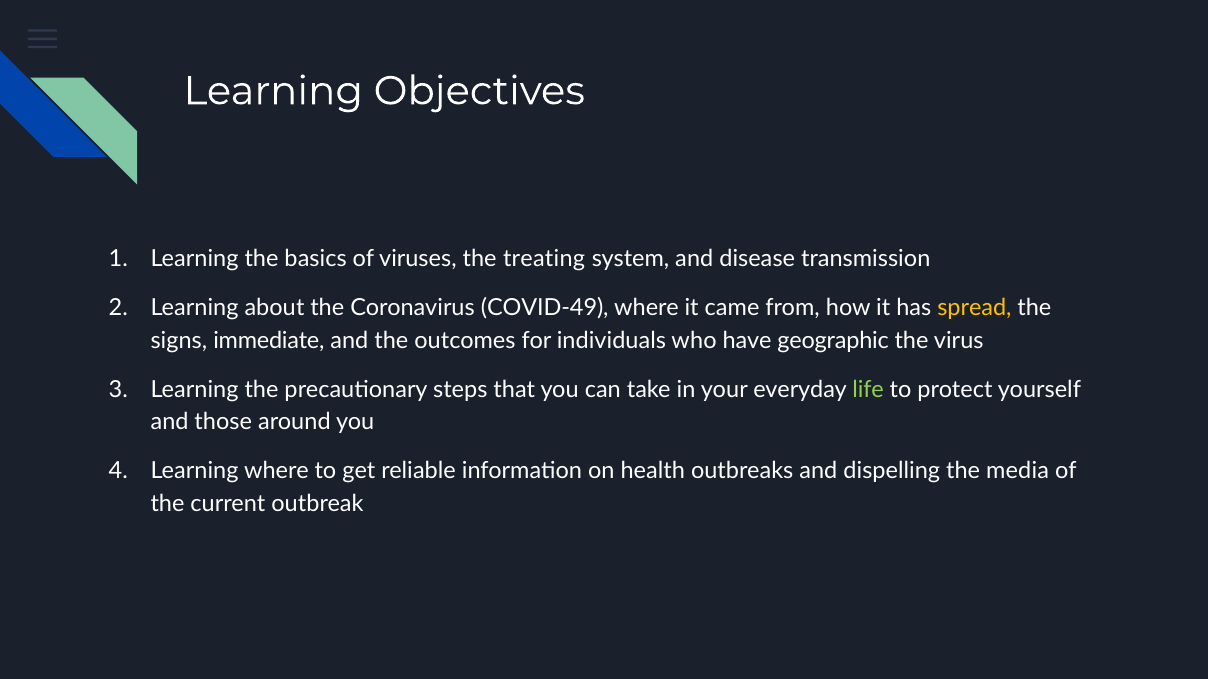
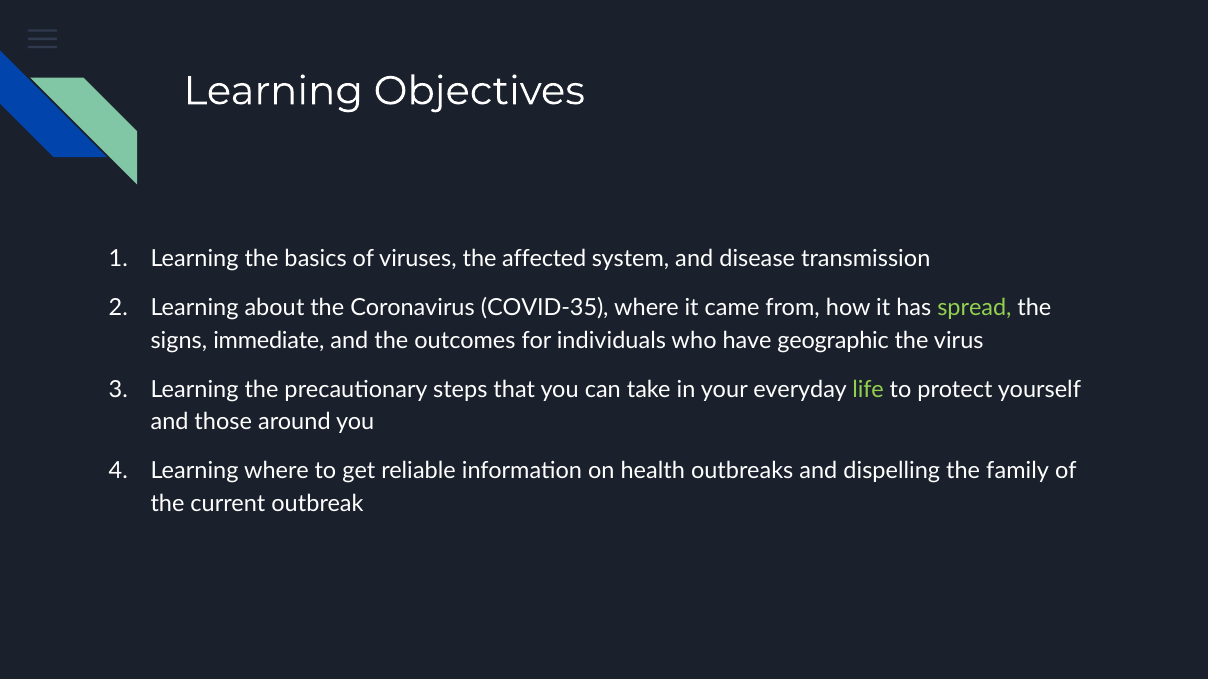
treating: treating -> affected
COVID-49: COVID-49 -> COVID-35
spread colour: yellow -> light green
media: media -> family
